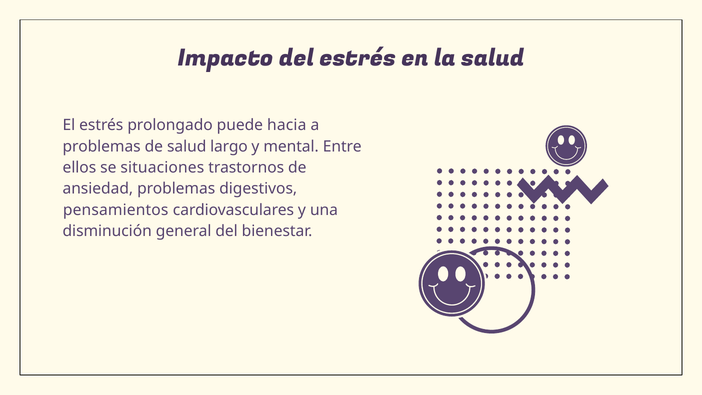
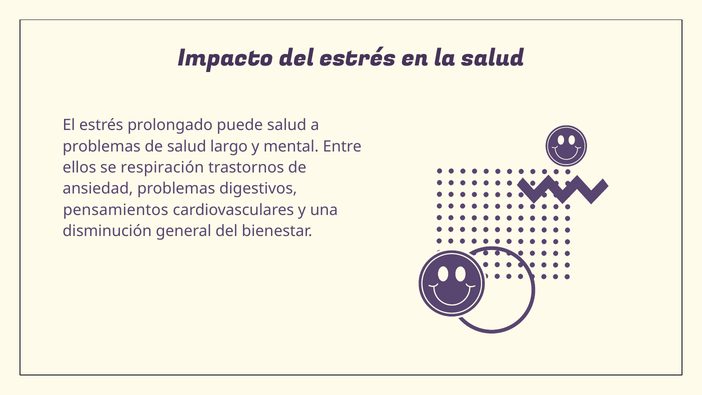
puede hacia: hacia -> salud
situaciones: situaciones -> respiración
